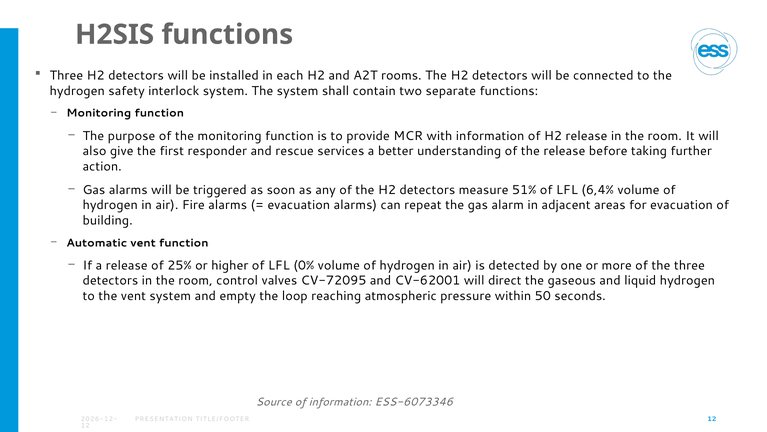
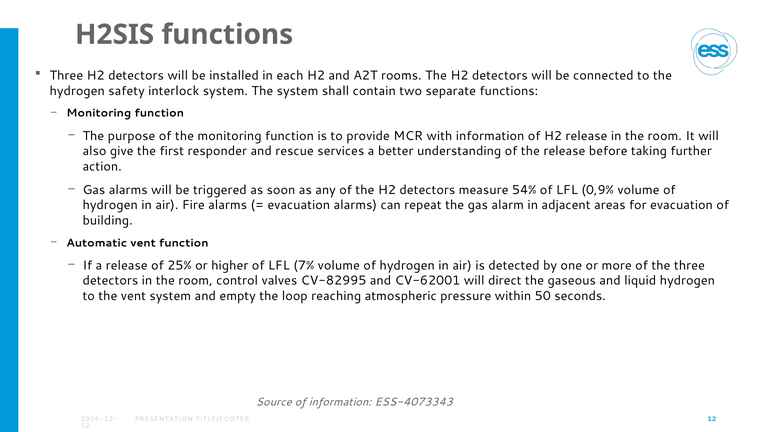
51%: 51% -> 54%
6,4%: 6,4% -> 0,9%
0%: 0% -> 7%
CV-72095: CV-72095 -> CV-82995
ESS-6073346: ESS-6073346 -> ESS-4073343
